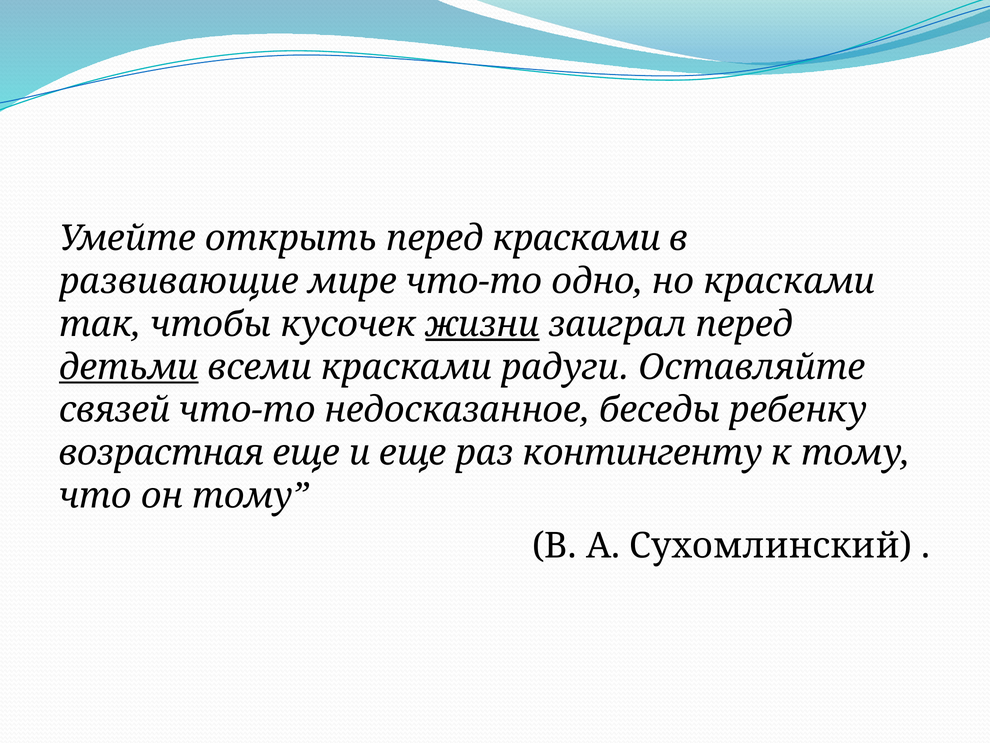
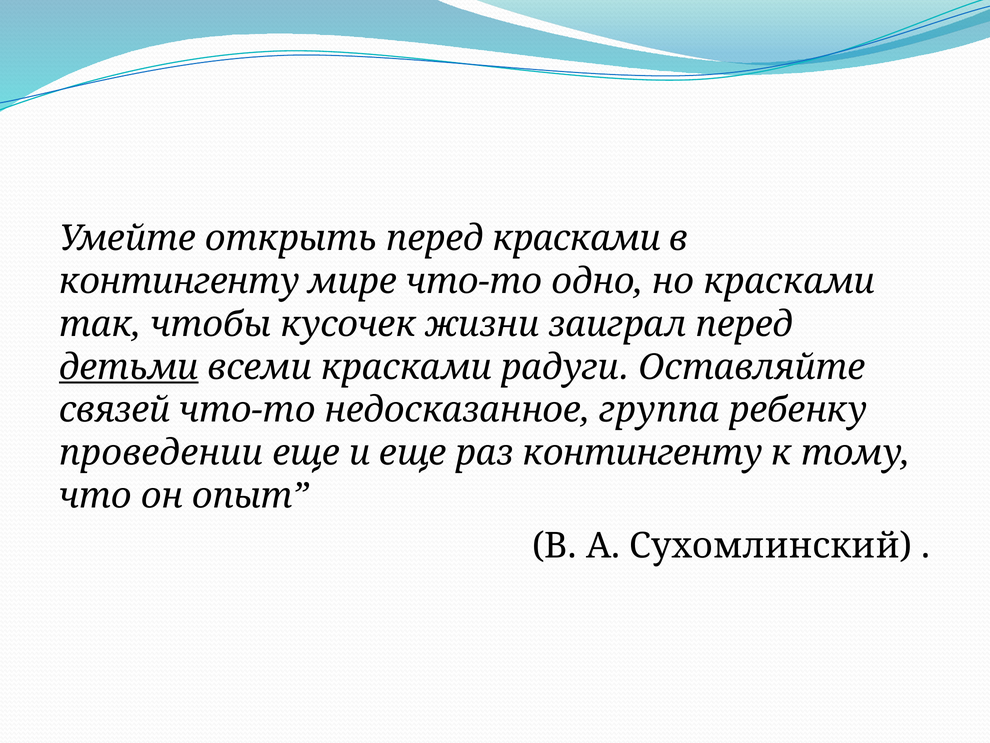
развивающие at (179, 281): развивающие -> контингенту
жизни underline: present -> none
беседы: беседы -> группа
возрастная: возрастная -> проведении
он тому: тому -> опыт
